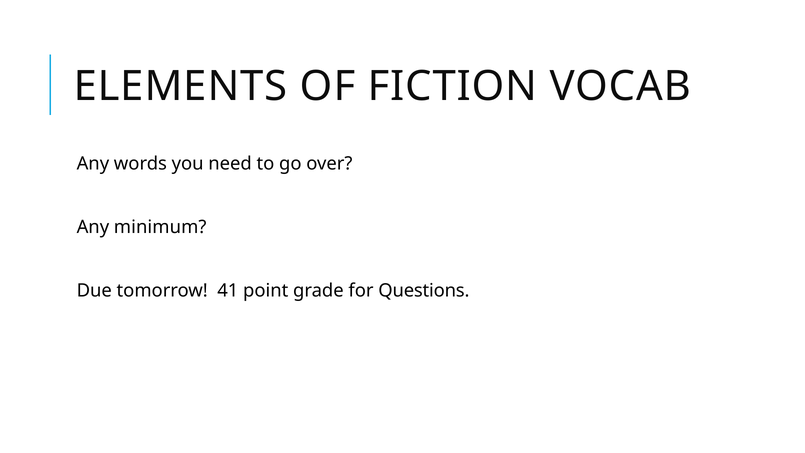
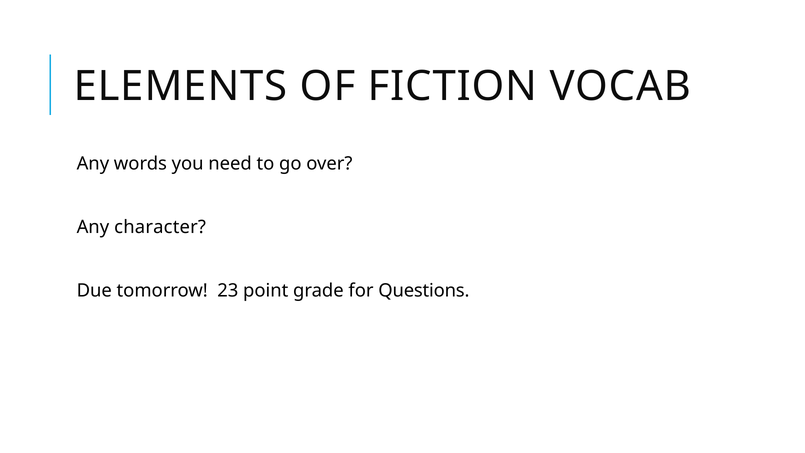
minimum: minimum -> character
41: 41 -> 23
